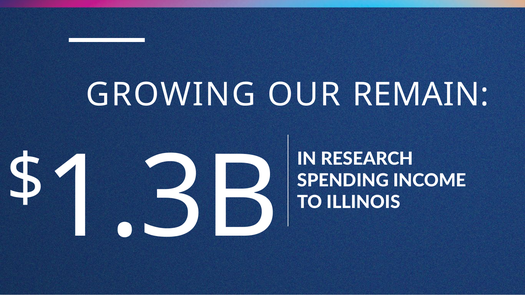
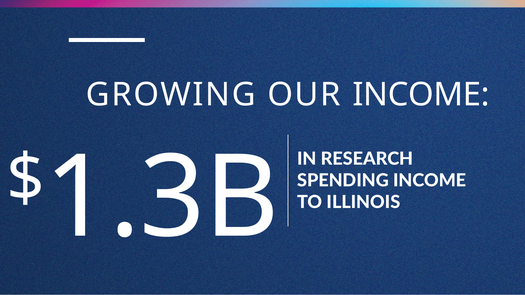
OUR REMAIN: REMAIN -> INCOME
